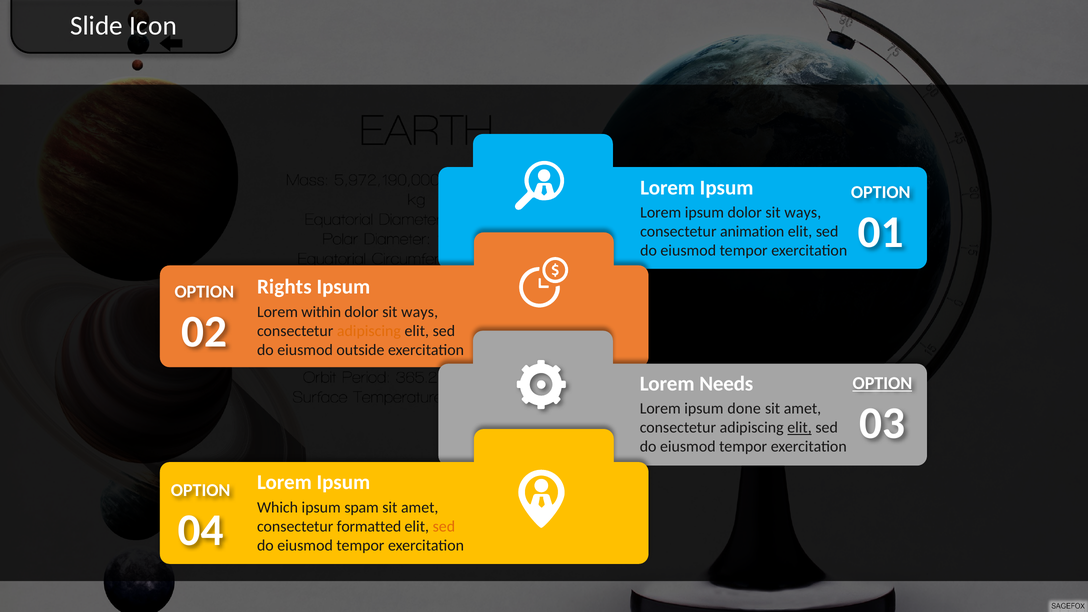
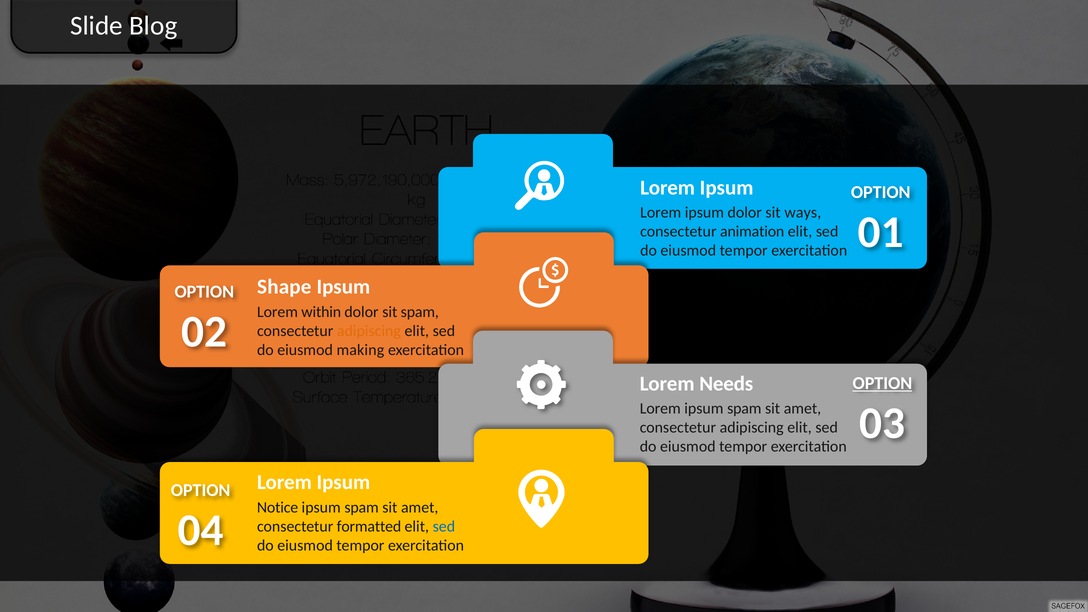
Icon: Icon -> Blog
Rights: Rights -> Shape
ways at (420, 312): ways -> spam
outside: outside -> making
Lorem ipsum done: done -> spam
elit at (800, 428) underline: present -> none
Which: Which -> Notice
sed at (444, 526) colour: orange -> blue
